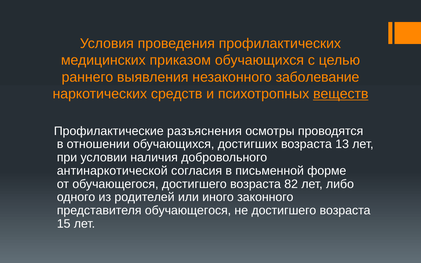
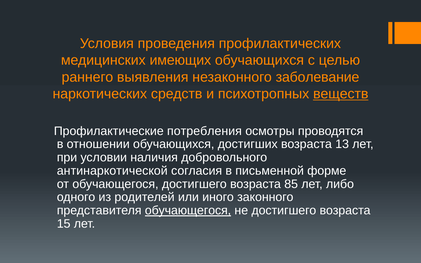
приказом: приказом -> имеющих
разъяснения: разъяснения -> потребления
82: 82 -> 85
обучающегося at (188, 211) underline: none -> present
